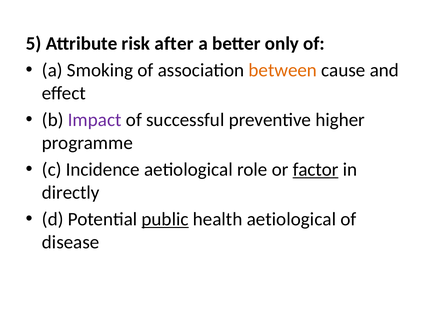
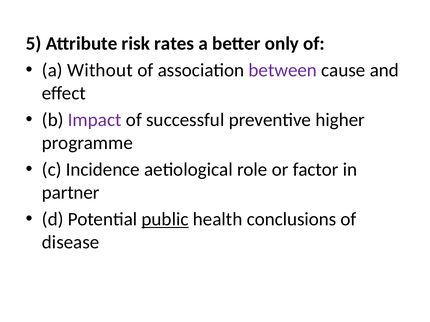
after: after -> rates
Smoking: Smoking -> Without
between colour: orange -> purple
factor underline: present -> none
directly: directly -> partner
health aetiological: aetiological -> conclusions
